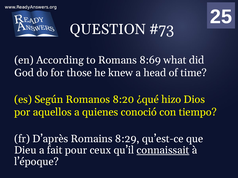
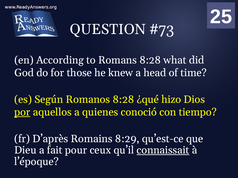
Romans 8:69: 8:69 -> 8:28
Romanos 8:20: 8:20 -> 8:28
por underline: none -> present
